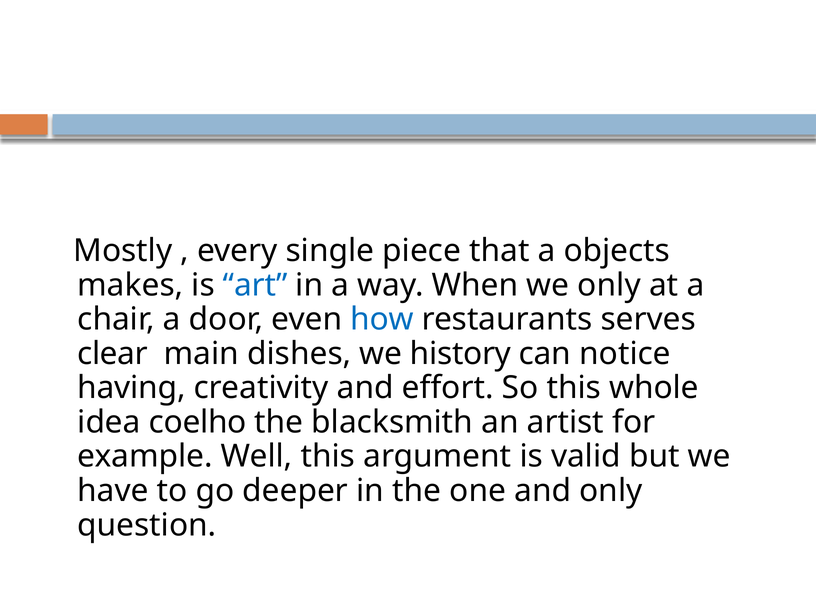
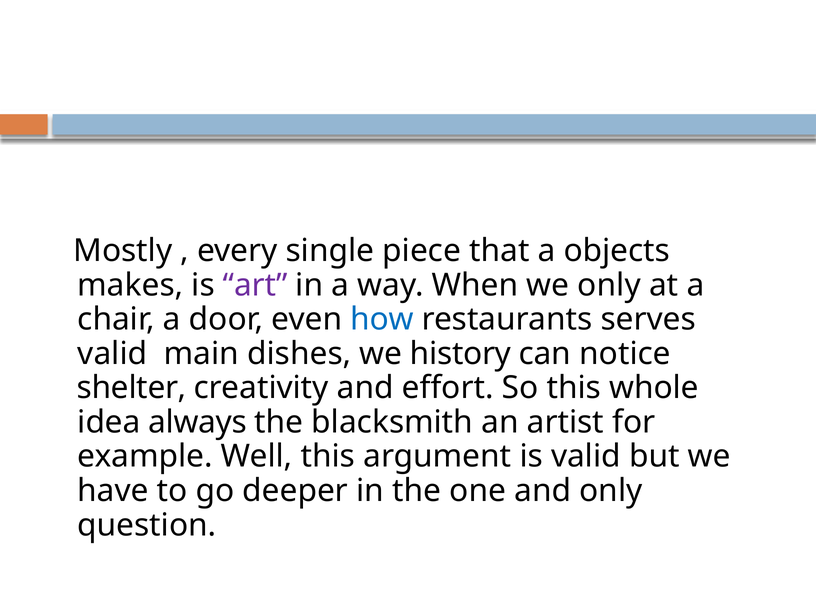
art colour: blue -> purple
clear at (113, 354): clear -> valid
having: having -> shelter
coelho: coelho -> always
